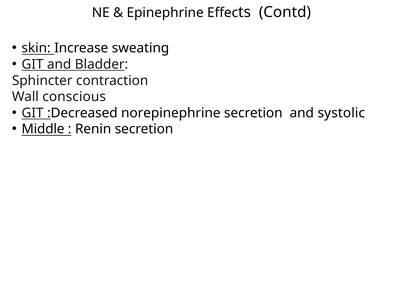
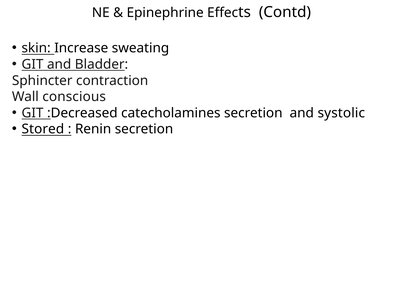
norepinephrine: norepinephrine -> catecholamines
Middle: Middle -> Stored
